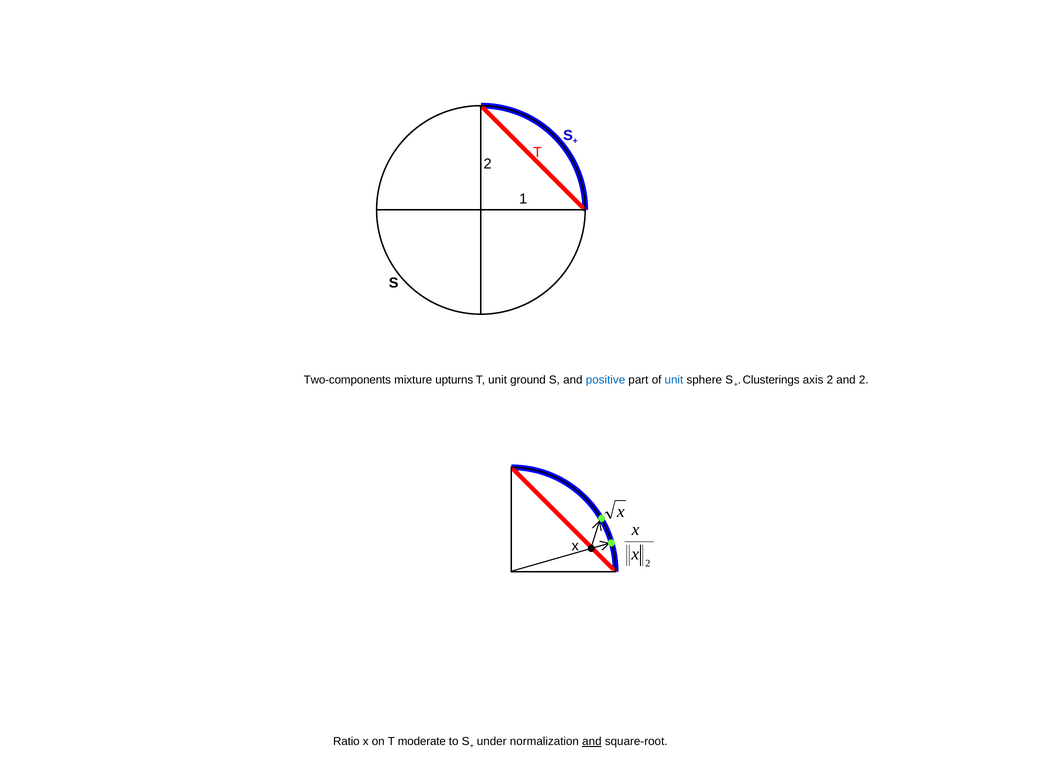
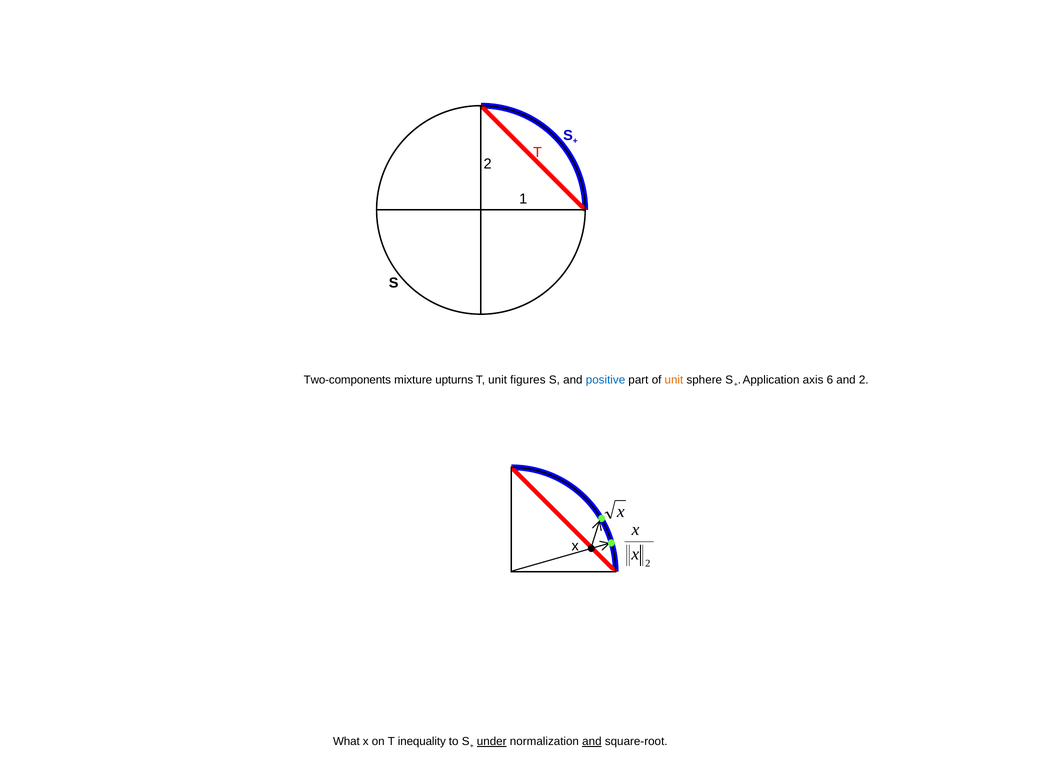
ground: ground -> figures
unit at (674, 380) colour: blue -> orange
Clusterings: Clusterings -> Application
axis 2: 2 -> 6
Ratio: Ratio -> What
moderate: moderate -> inequality
under underline: none -> present
